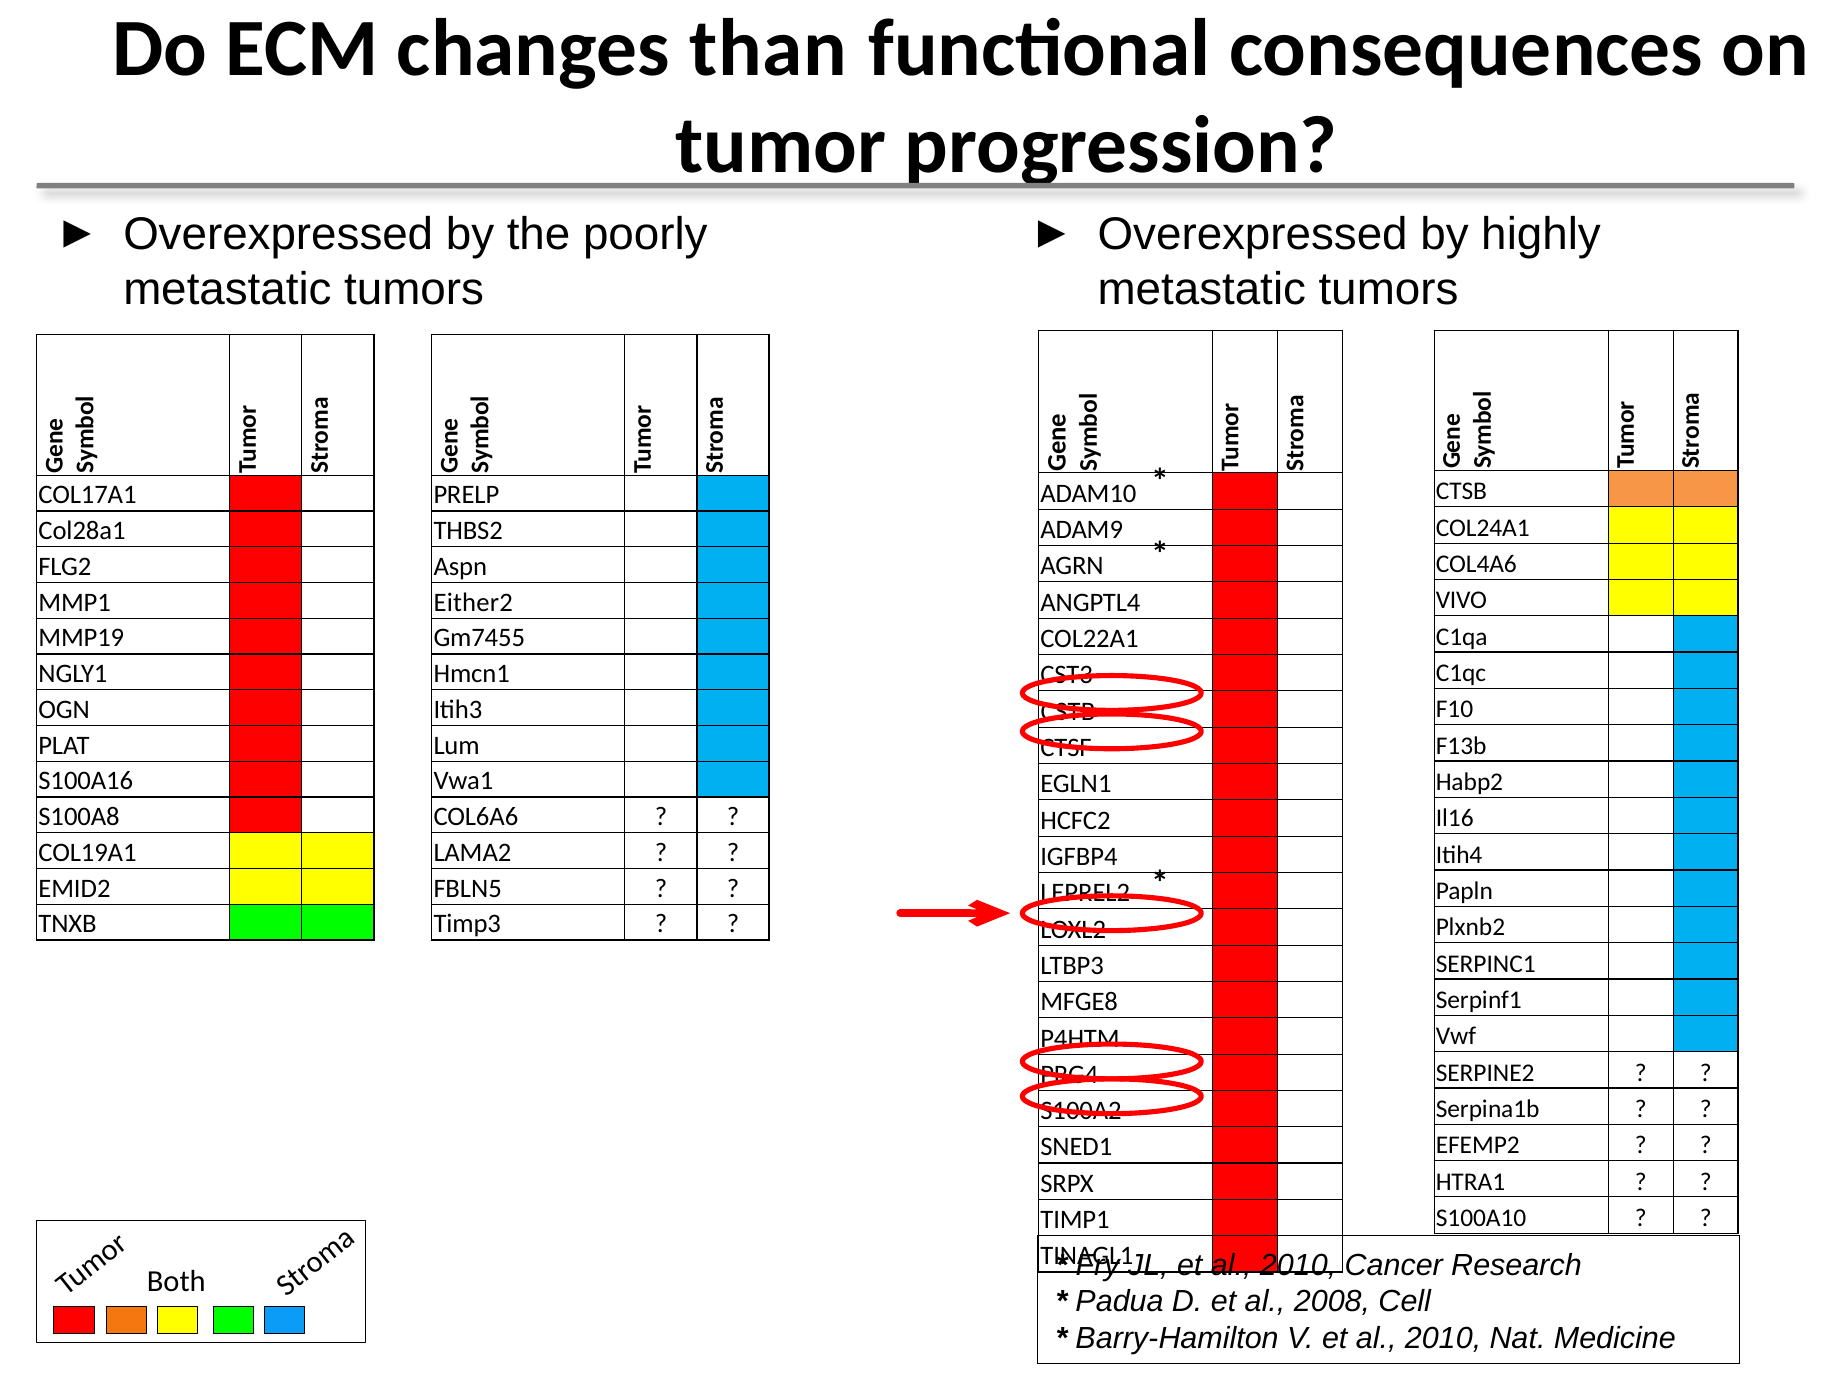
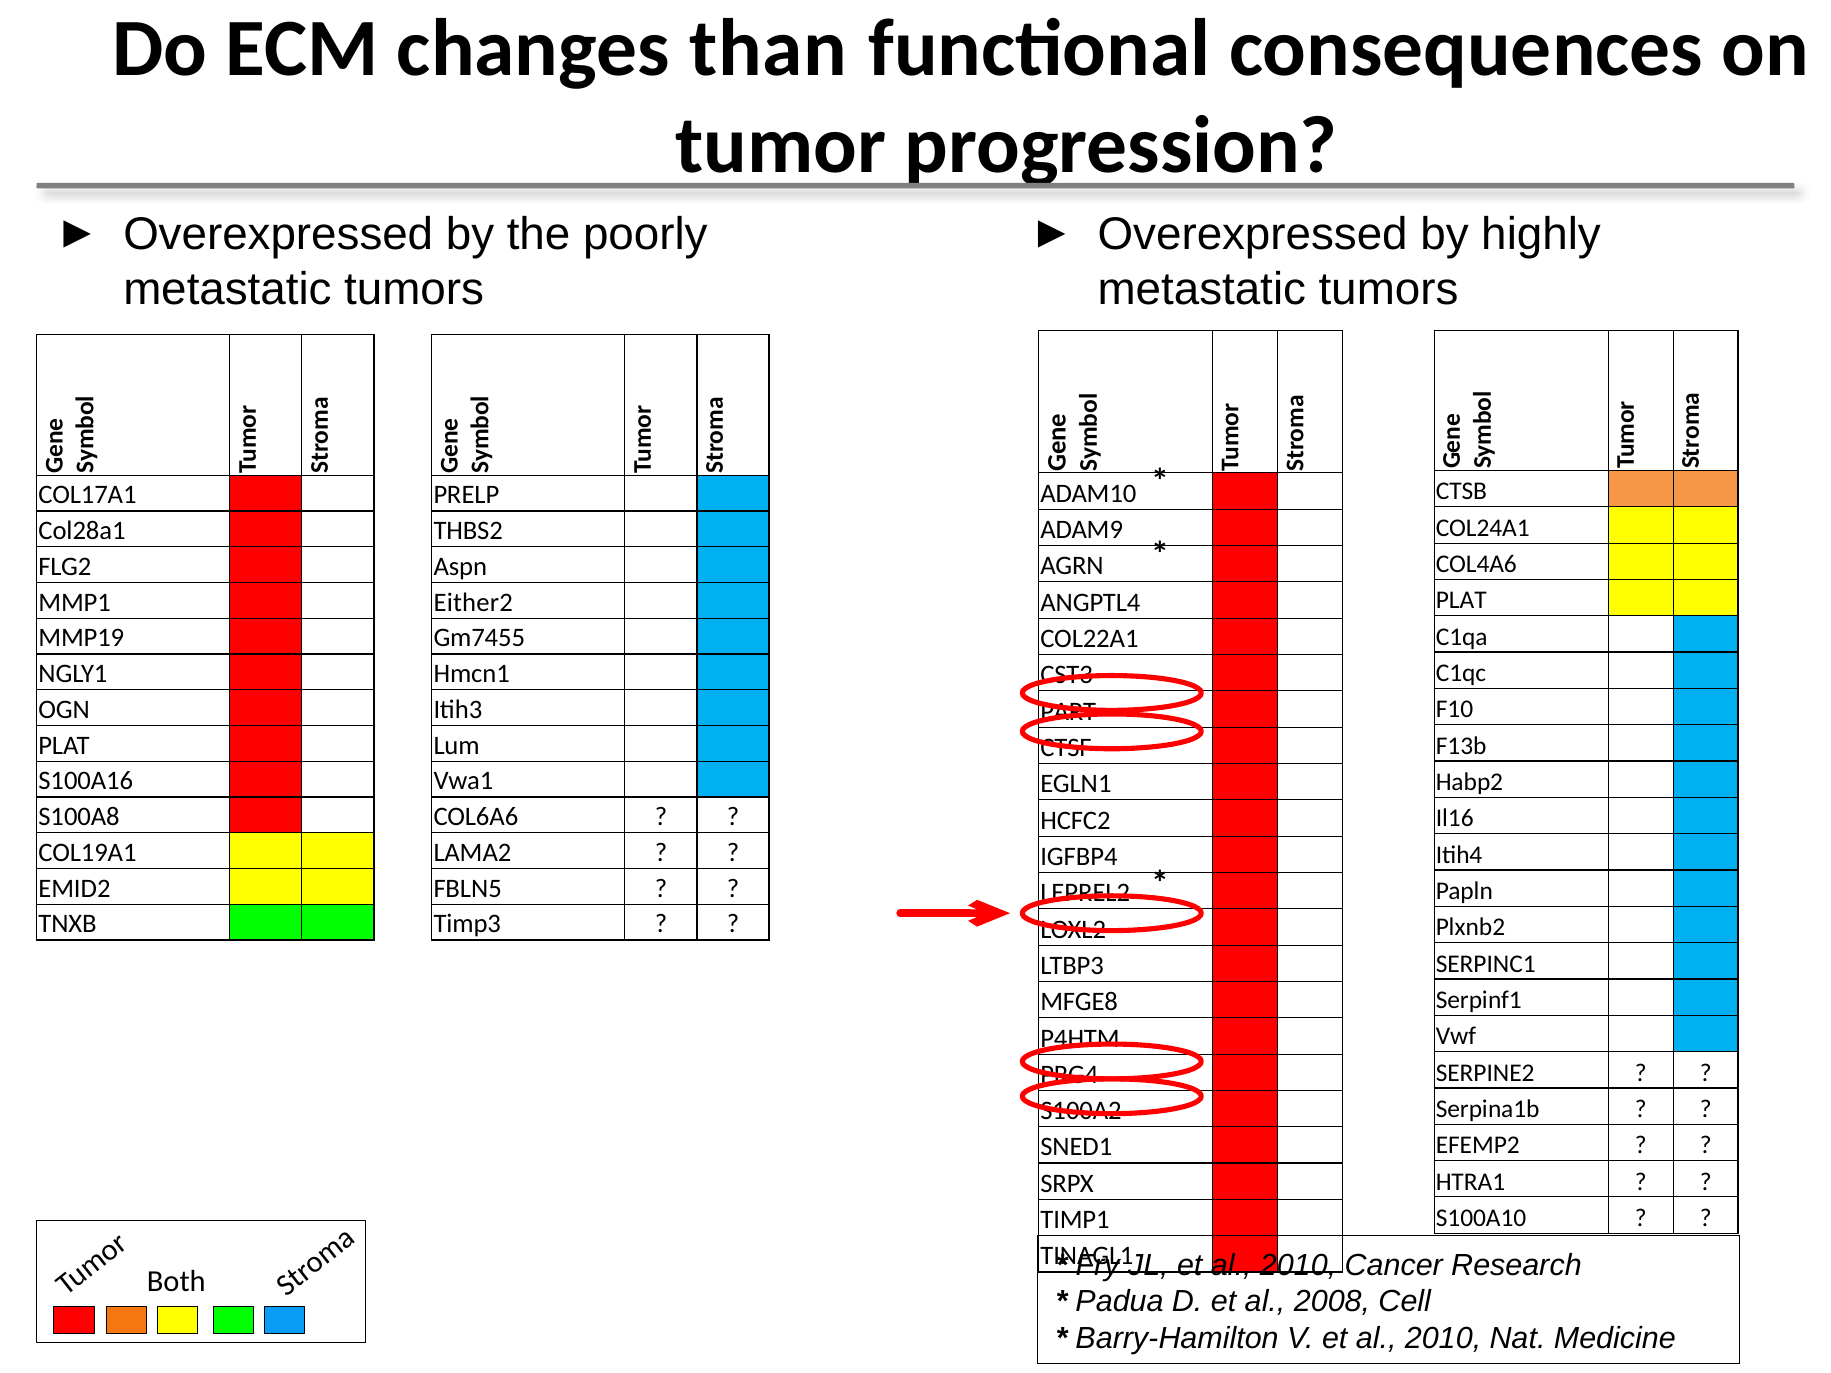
VIVO at (1461, 601): VIVO -> PLAT
CSTB: CSTB -> PART
